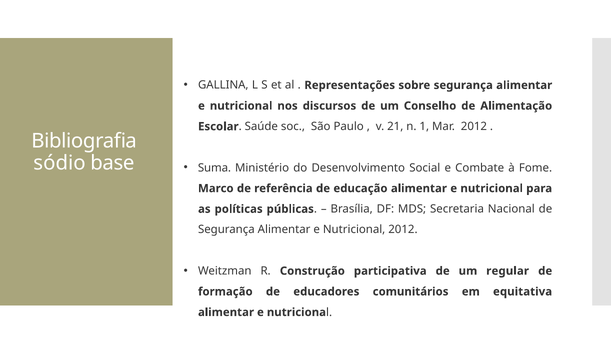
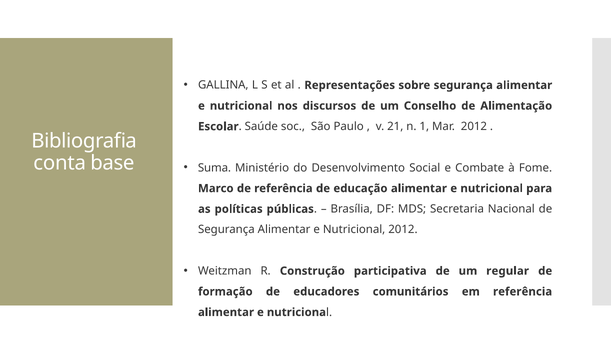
sódio: sódio -> conta
em equitativa: equitativa -> referência
